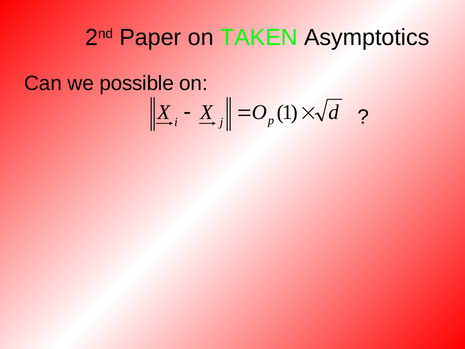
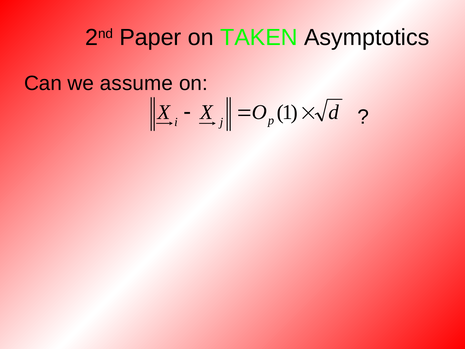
possible: possible -> assume
